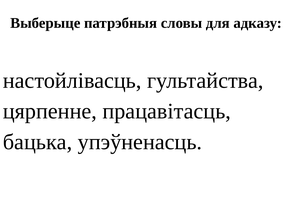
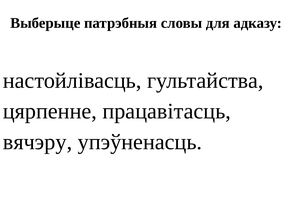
бацька: бацька -> вячэру
